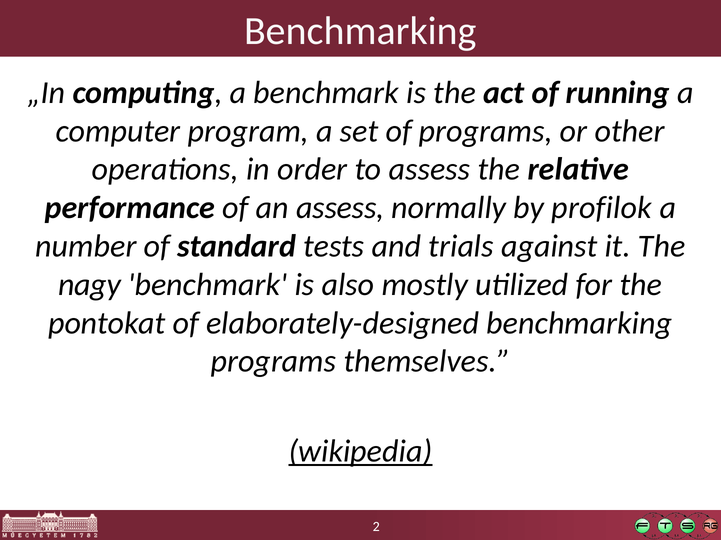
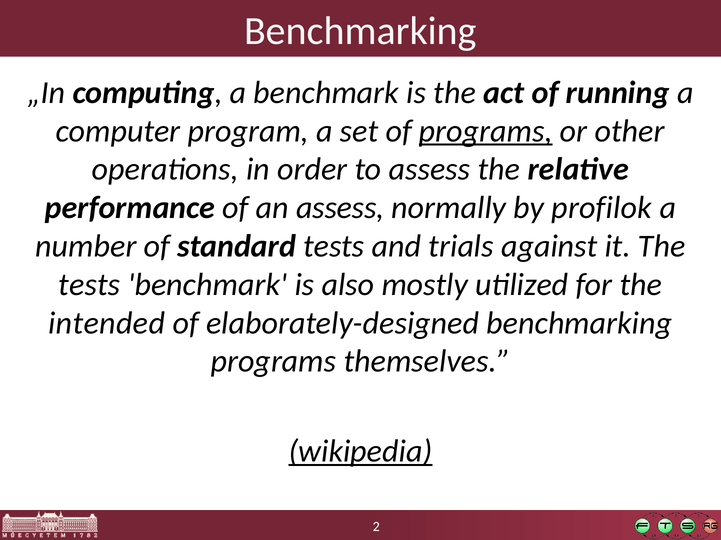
programs at (486, 131) underline: none -> present
nagy at (90, 285): nagy -> tests
pontokat: pontokat -> intended
